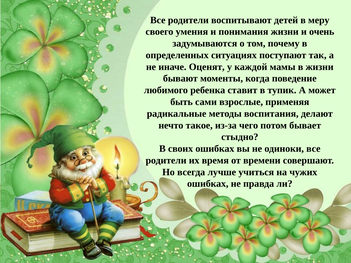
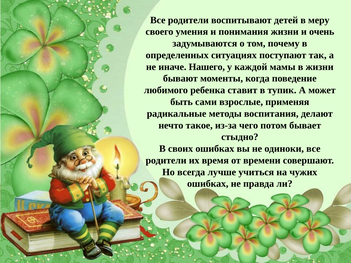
Оценят: Оценят -> Нашего
